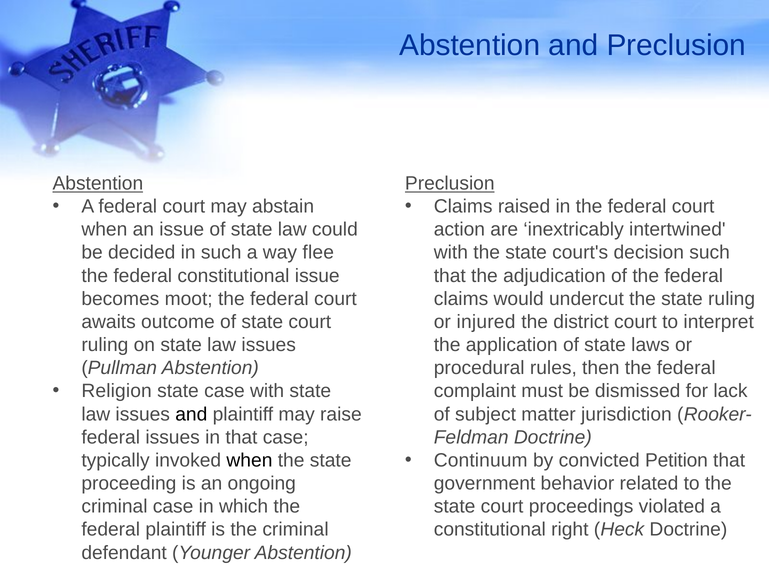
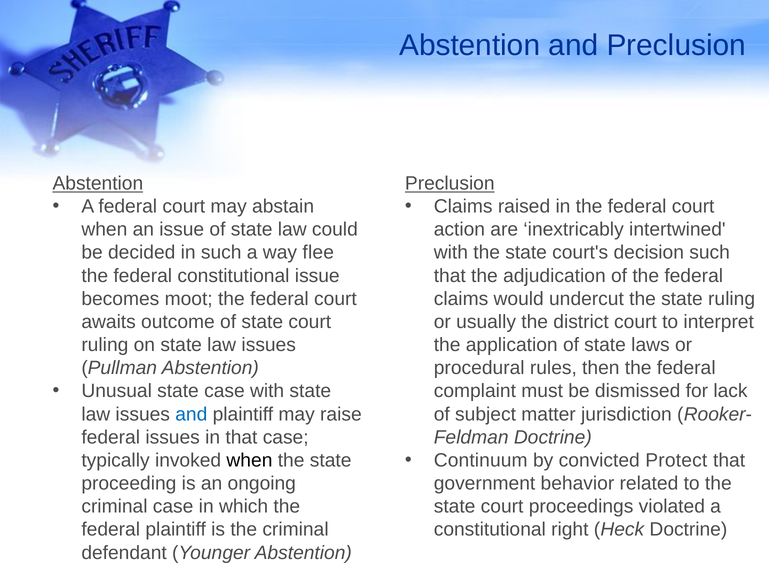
injured: injured -> usually
Religion: Religion -> Unusual
and at (191, 414) colour: black -> blue
Petition: Petition -> Protect
